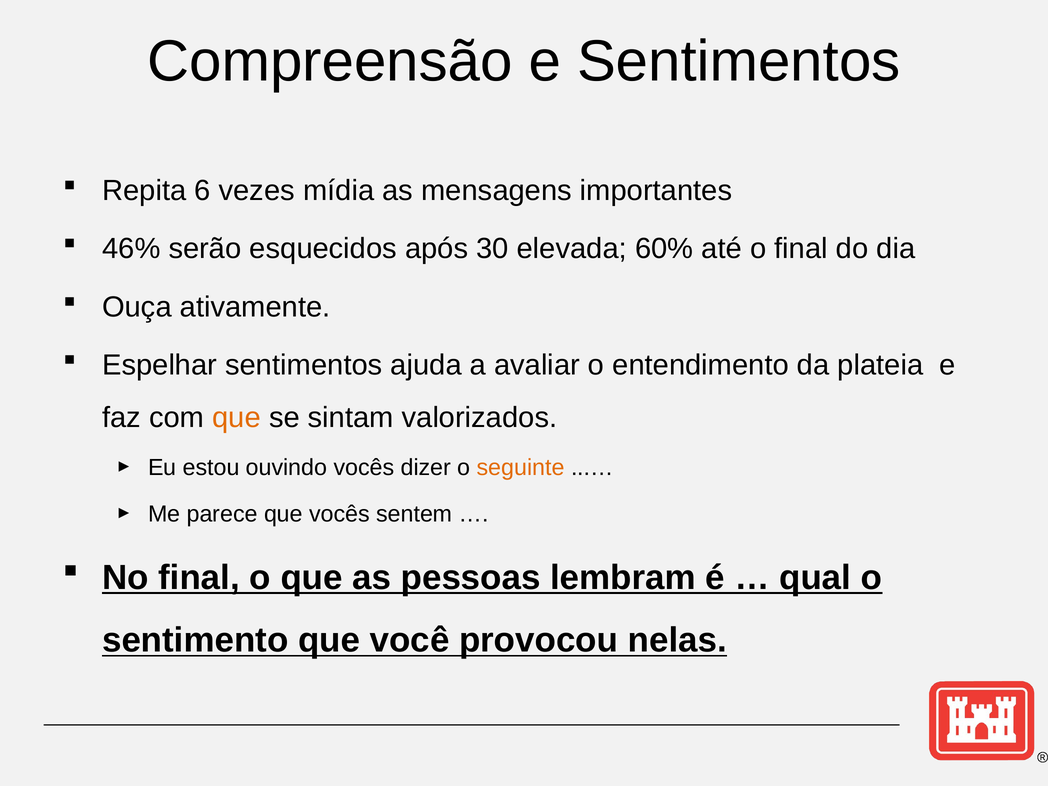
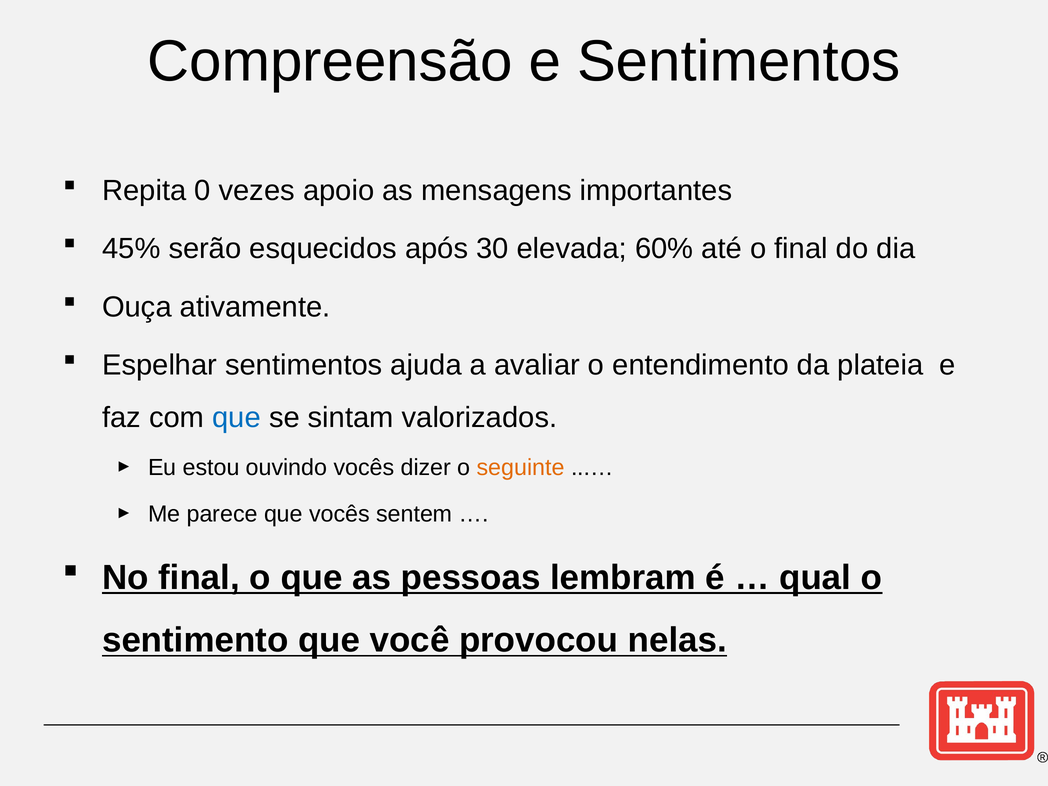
6: 6 -> 0
mídia: mídia -> apoio
46%: 46% -> 45%
que at (237, 418) colour: orange -> blue
